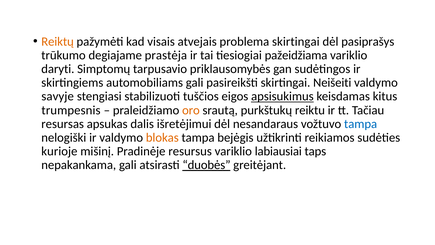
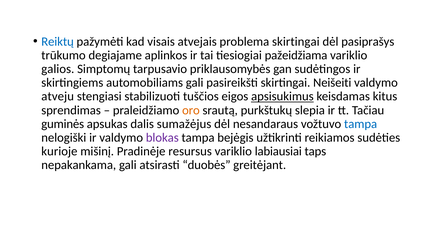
Reiktų colour: orange -> blue
prastėja: prastėja -> aplinkos
daryti: daryti -> galios
savyje: savyje -> atveju
trumpesnis: trumpesnis -> sprendimas
reiktu: reiktu -> slepia
resursas: resursas -> guminės
išretėjimui: išretėjimui -> sumažėjus
blokas colour: orange -> purple
duobės underline: present -> none
